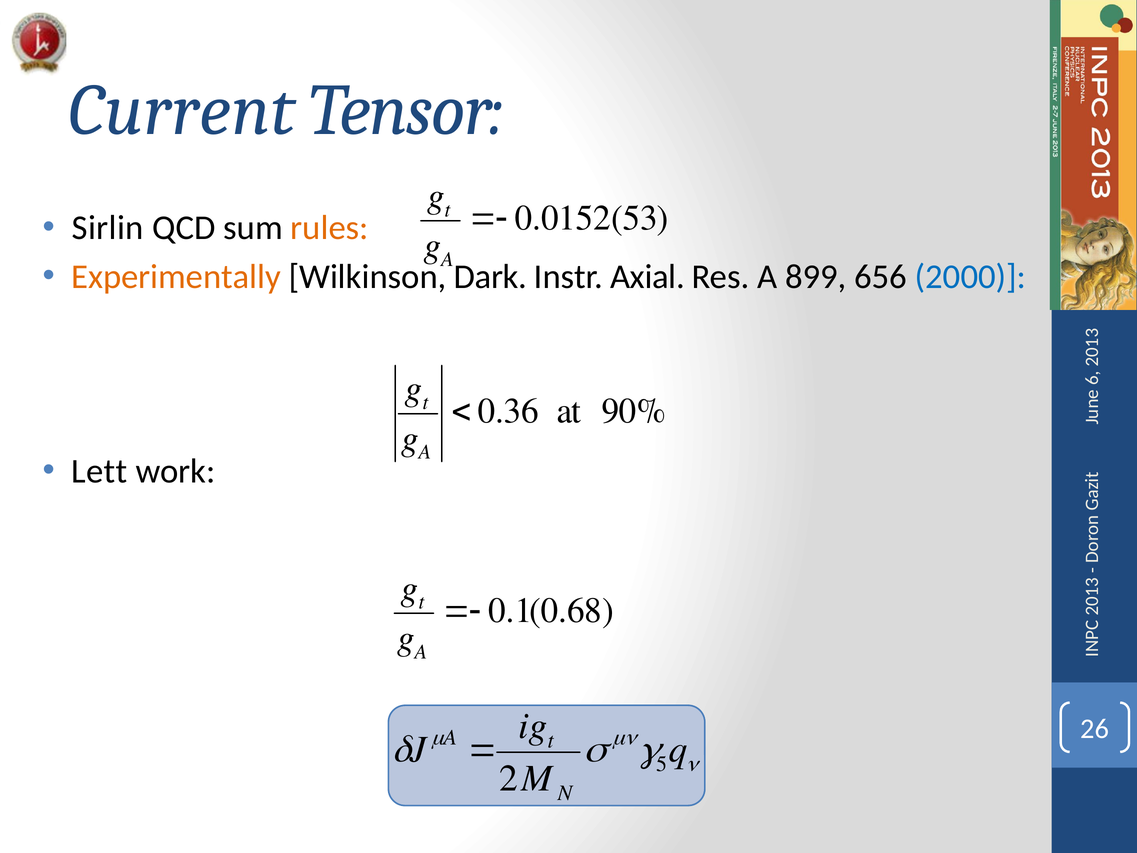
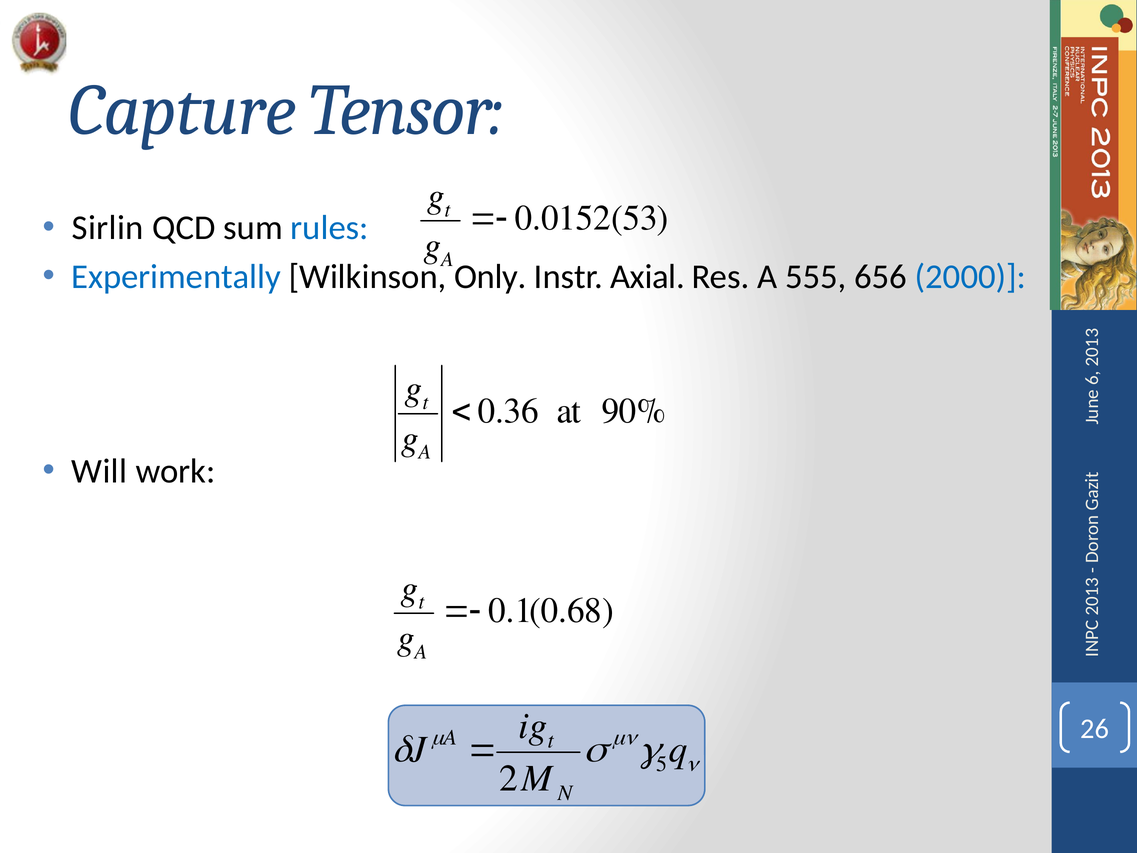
Current: Current -> Capture
rules colour: orange -> blue
Experimentally colour: orange -> blue
Dark: Dark -> Only
899: 899 -> 555
Lett: Lett -> Will
